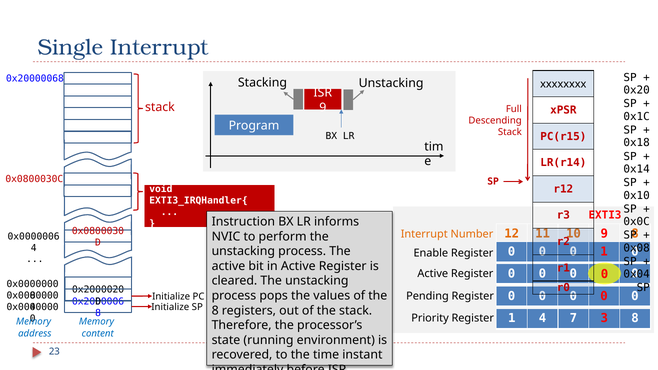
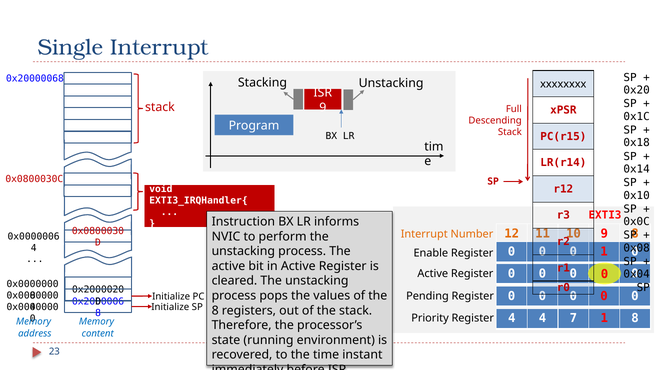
Register 1: 1 -> 4
7 3: 3 -> 1
